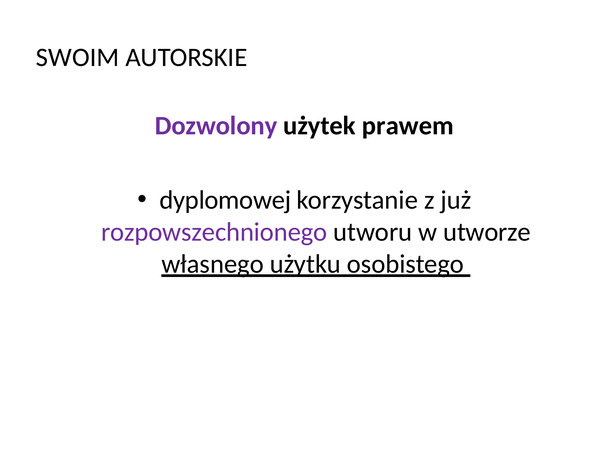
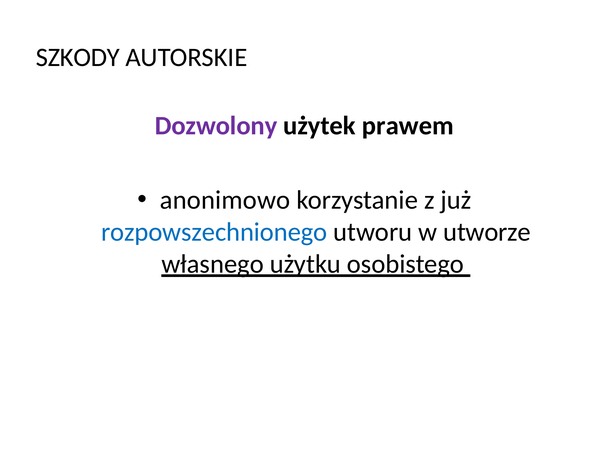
SWOIM: SWOIM -> SZKODY
dyplomowej: dyplomowej -> anonimowo
rozpowszechnionego colour: purple -> blue
